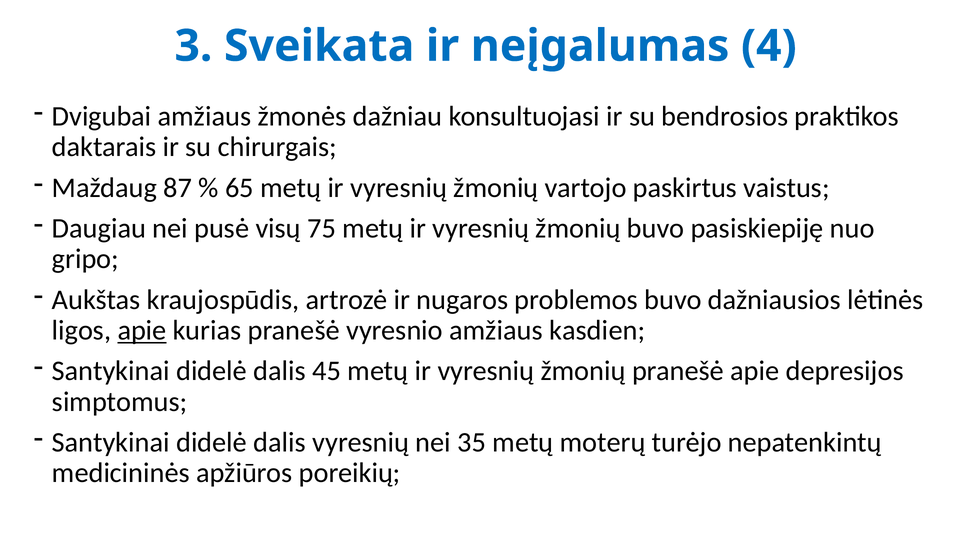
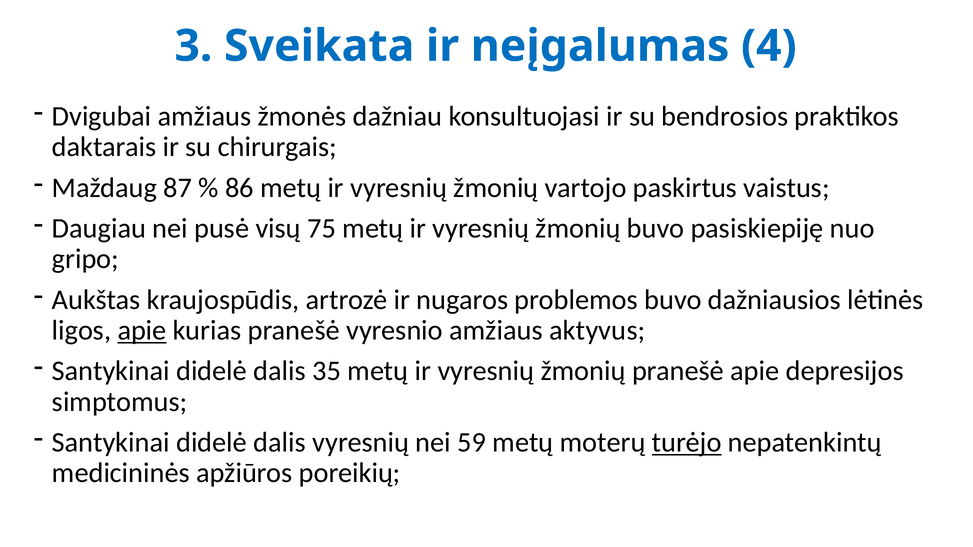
65: 65 -> 86
kasdien: kasdien -> aktyvus
45: 45 -> 35
35: 35 -> 59
turėjo underline: none -> present
